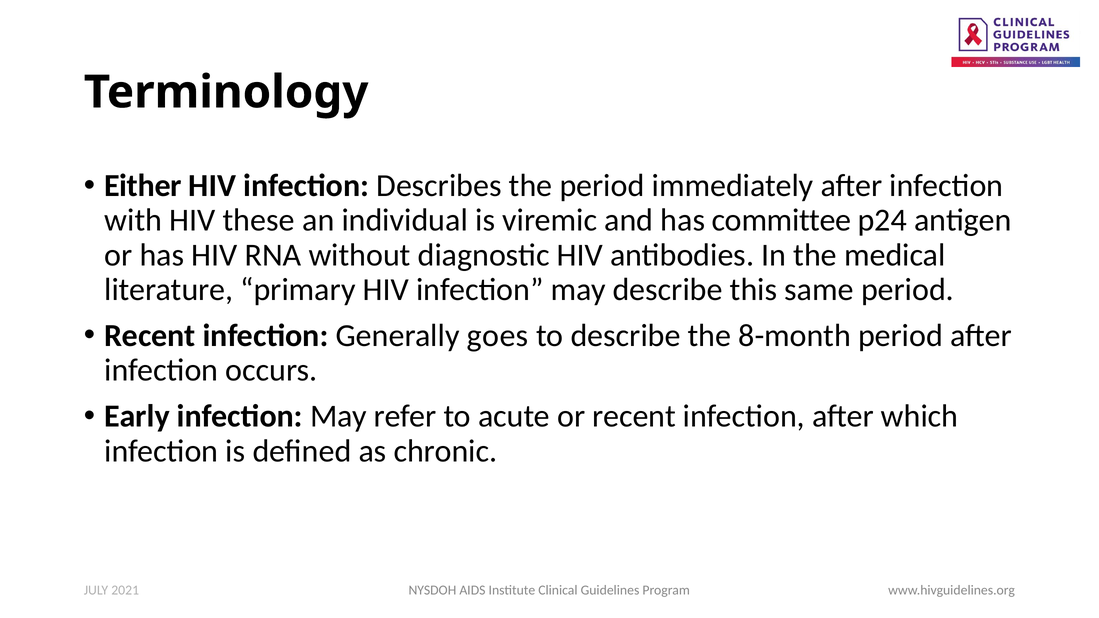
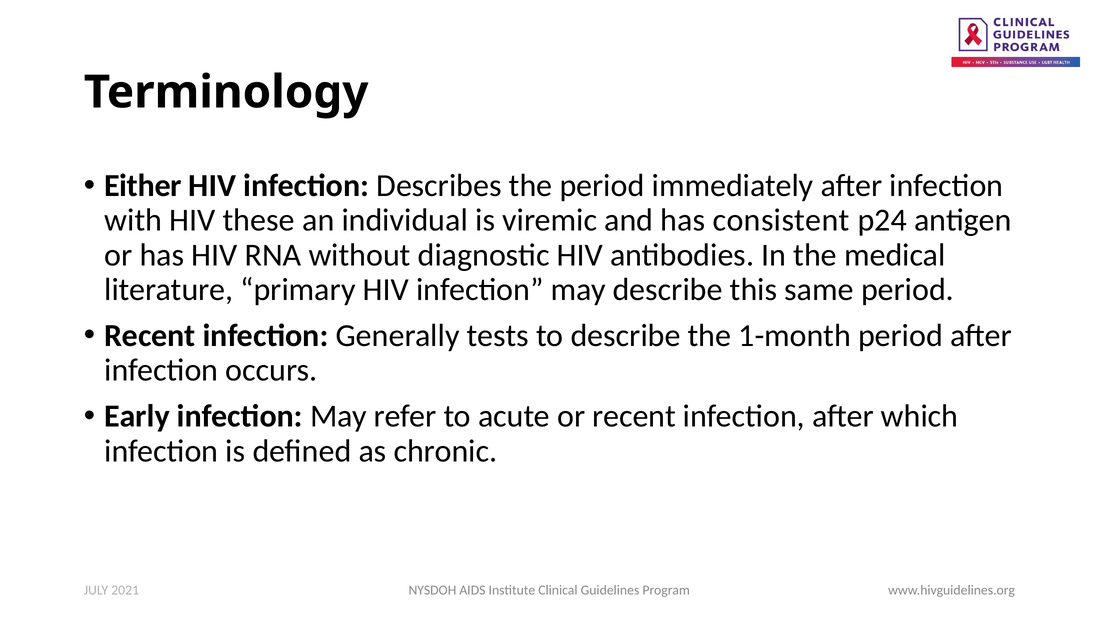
committee: committee -> consistent
goes: goes -> tests
8-month: 8-month -> 1-month
